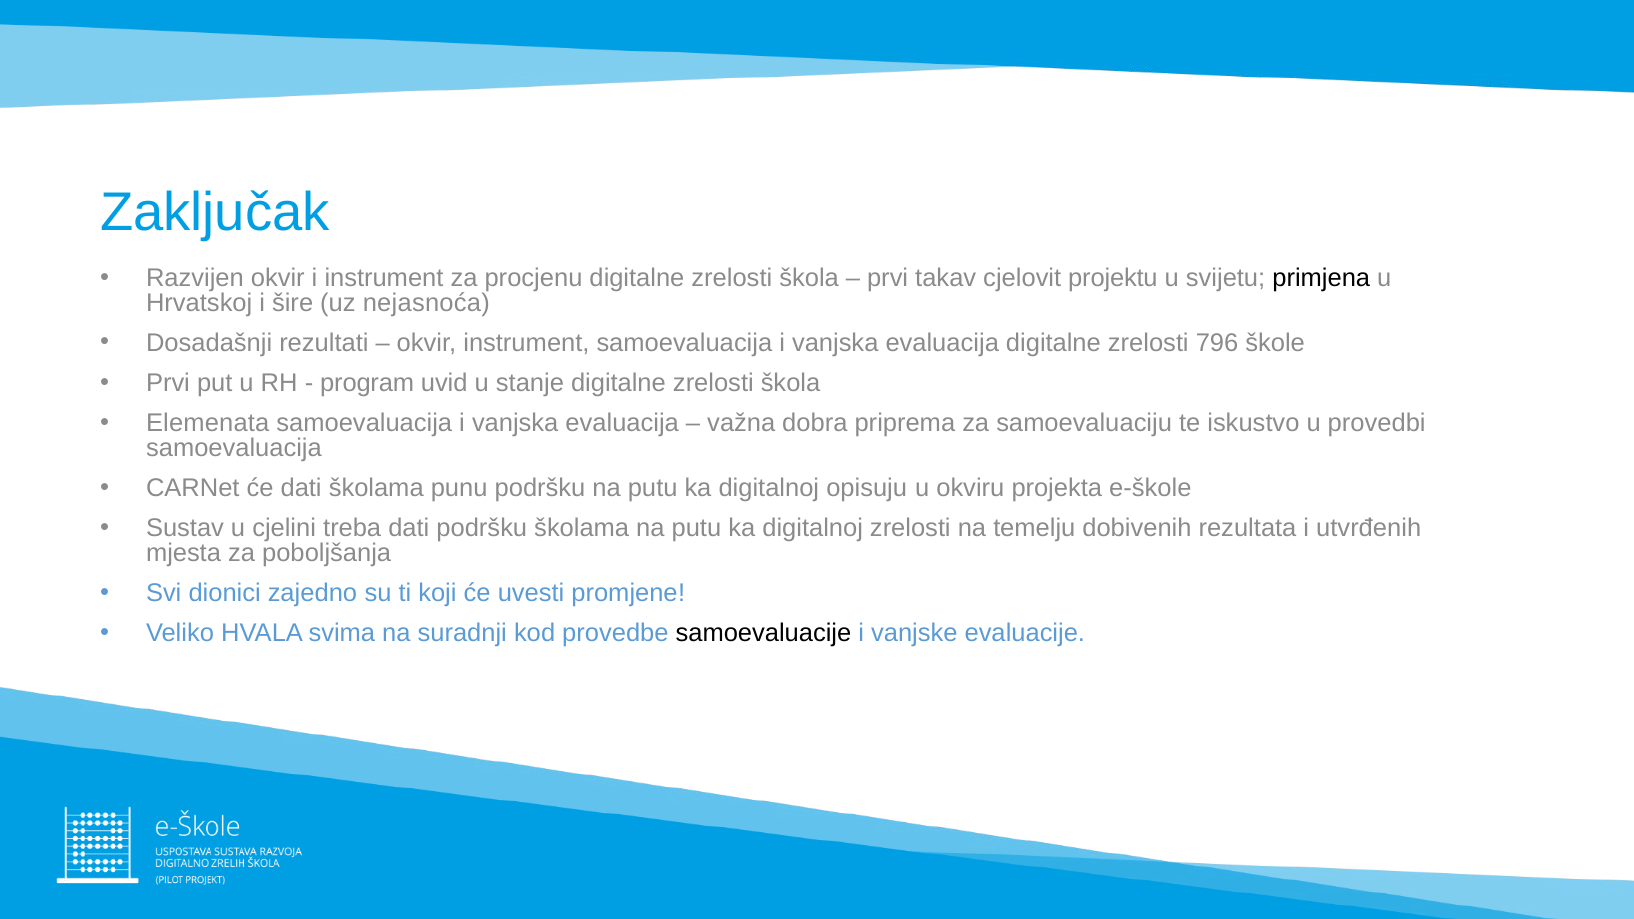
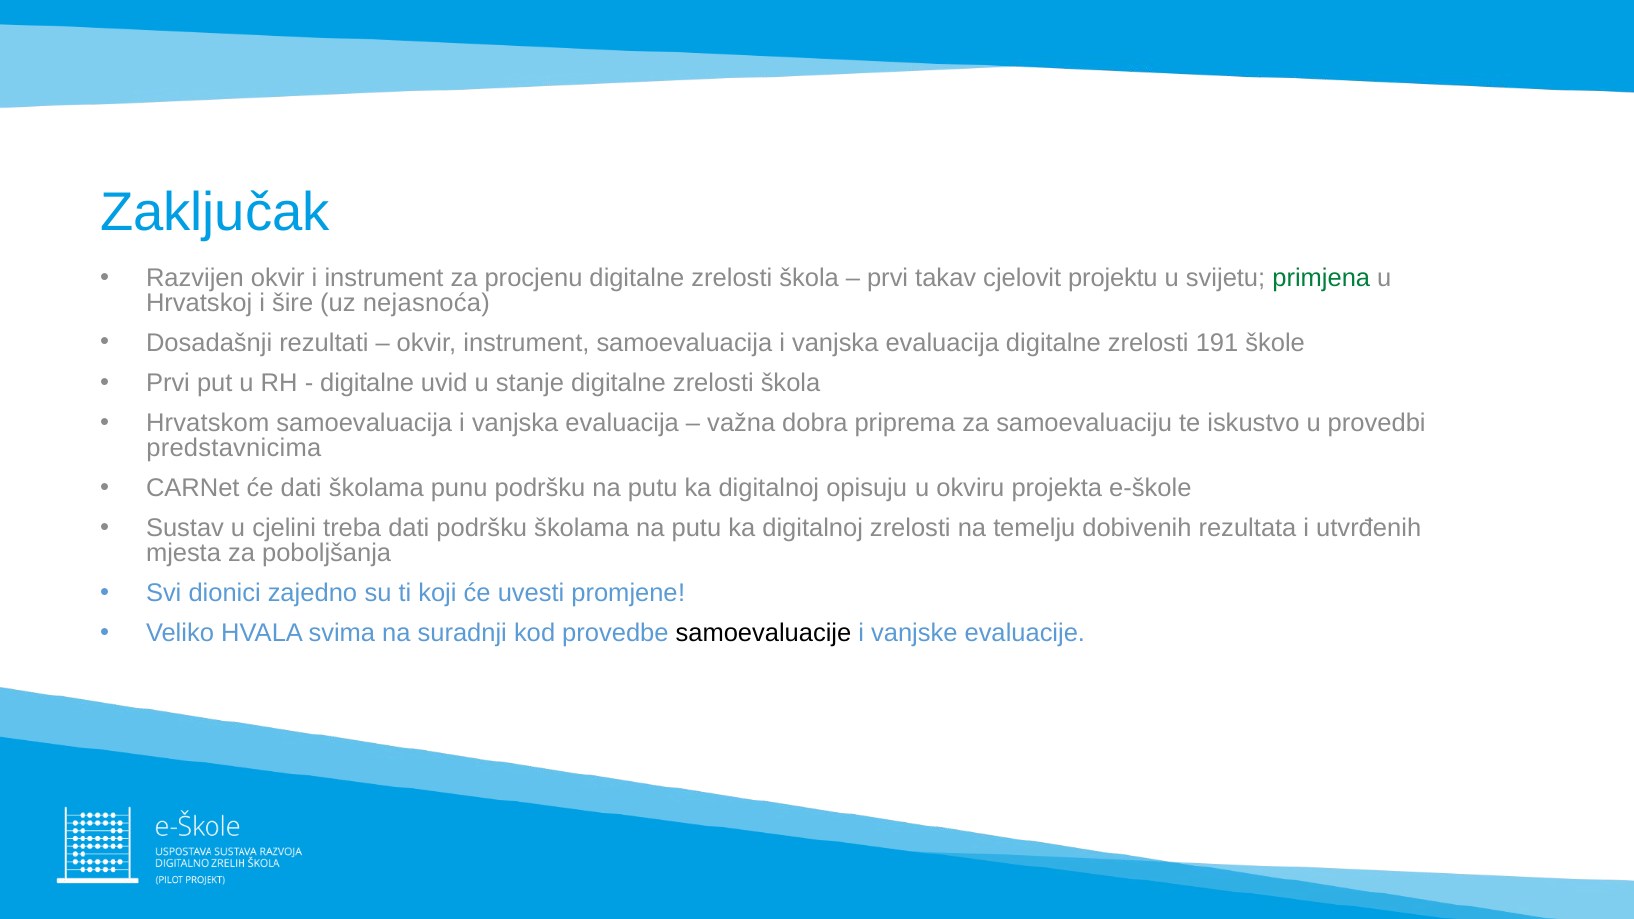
primjena colour: black -> green
796: 796 -> 191
program at (367, 383): program -> digitalne
Elemenata: Elemenata -> Hrvatskom
samoevaluacija at (234, 448): samoevaluacija -> predstavnicima
